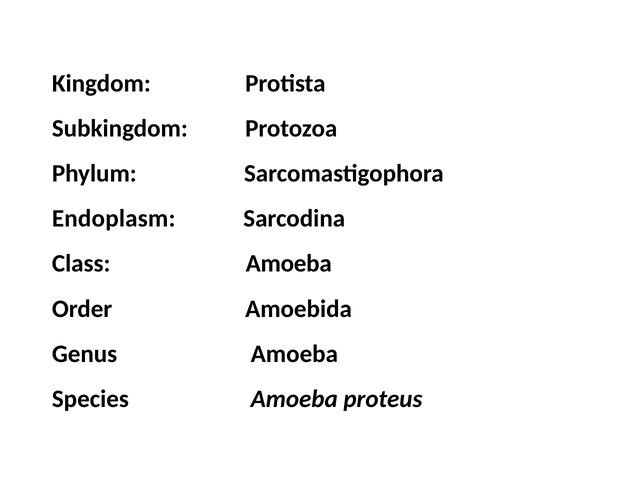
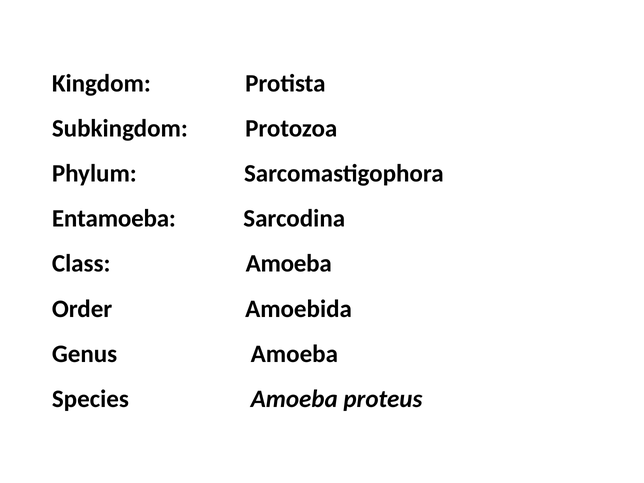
Endoplasm: Endoplasm -> Entamoeba
